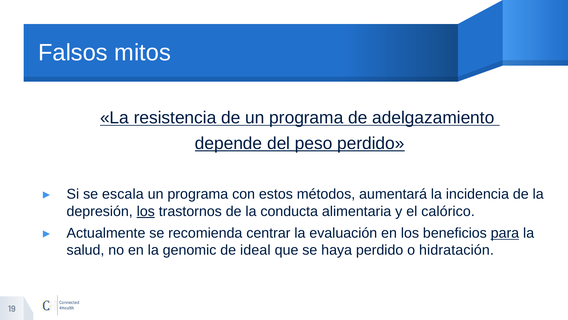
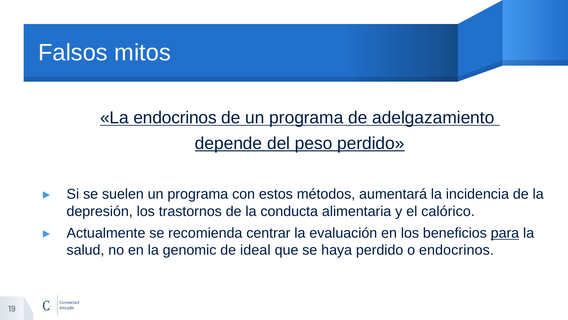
La resistencia: resistencia -> endocrinos
escala: escala -> suelen
los at (146, 211) underline: present -> none
o hidratación: hidratación -> endocrinos
